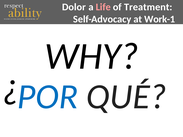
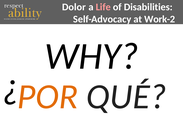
Treatment: Treatment -> Disabilities
Work-1: Work-1 -> Work-2
POR colour: blue -> orange
